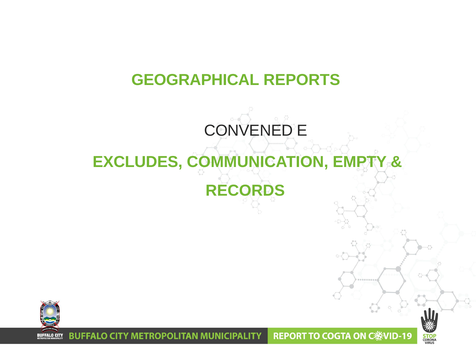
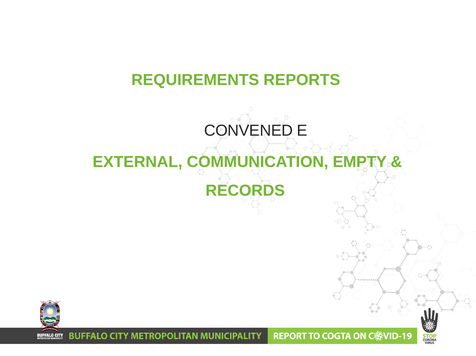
GEOGRAPHICAL: GEOGRAPHICAL -> REQUIREMENTS
EXCLUDES: EXCLUDES -> EXTERNAL
